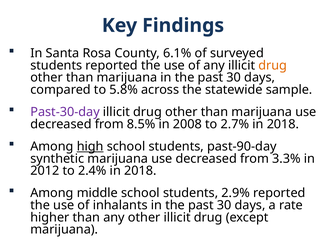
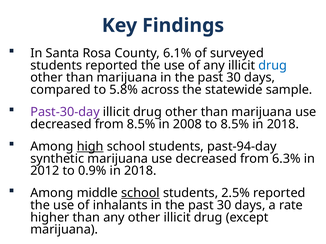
drug at (273, 66) colour: orange -> blue
to 2.7%: 2.7% -> 8.5%
past-90-day: past-90-day -> past-94-day
3.3%: 3.3% -> 6.3%
2.4%: 2.4% -> 0.9%
school at (140, 193) underline: none -> present
2.9%: 2.9% -> 2.5%
